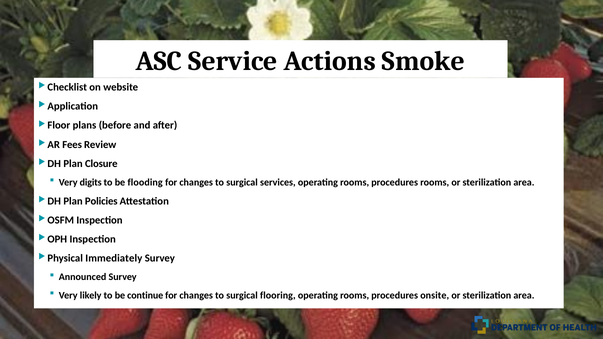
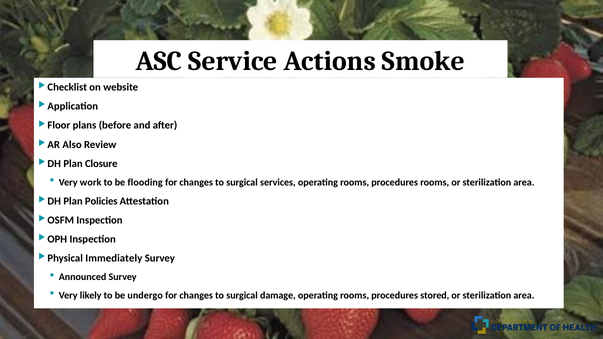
Fees: Fees -> Also
digits: digits -> work
continue: continue -> undergo
flooring: flooring -> damage
onsite: onsite -> stored
